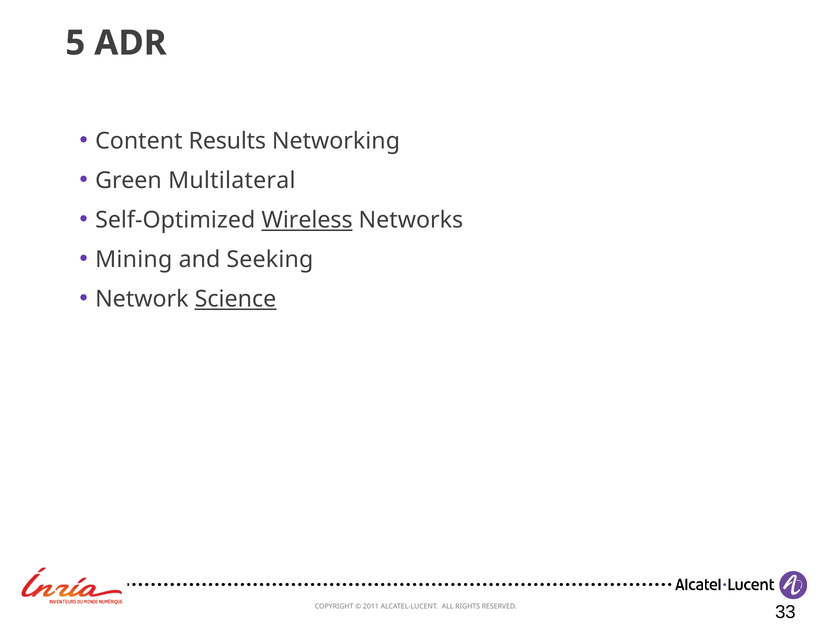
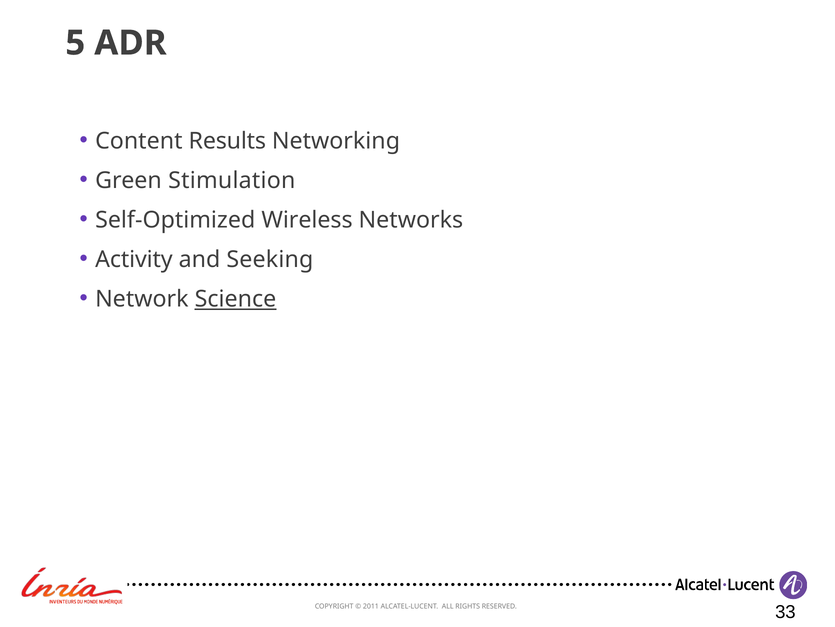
Multilateral: Multilateral -> Stimulation
Wireless underline: present -> none
Mining: Mining -> Activity
